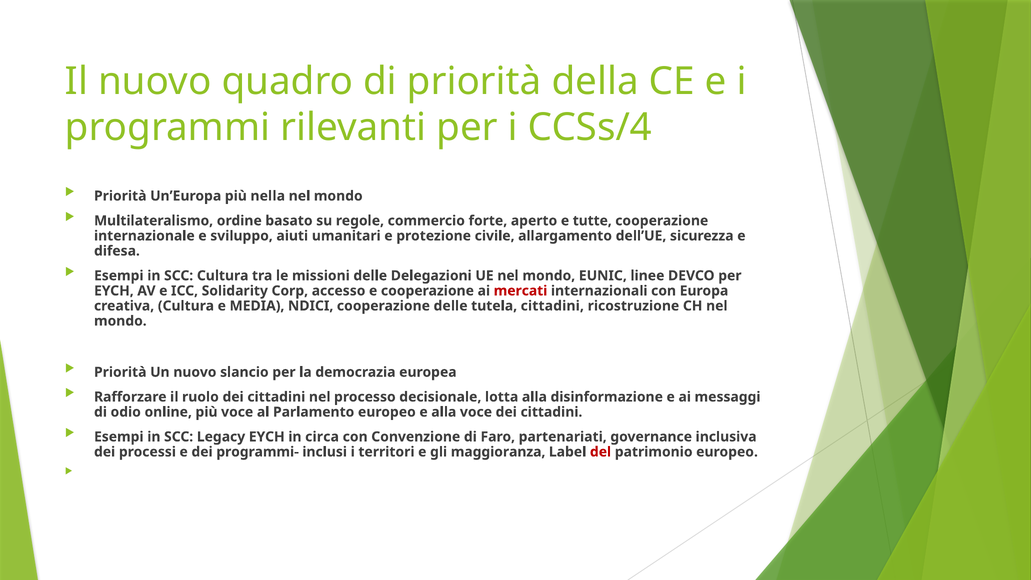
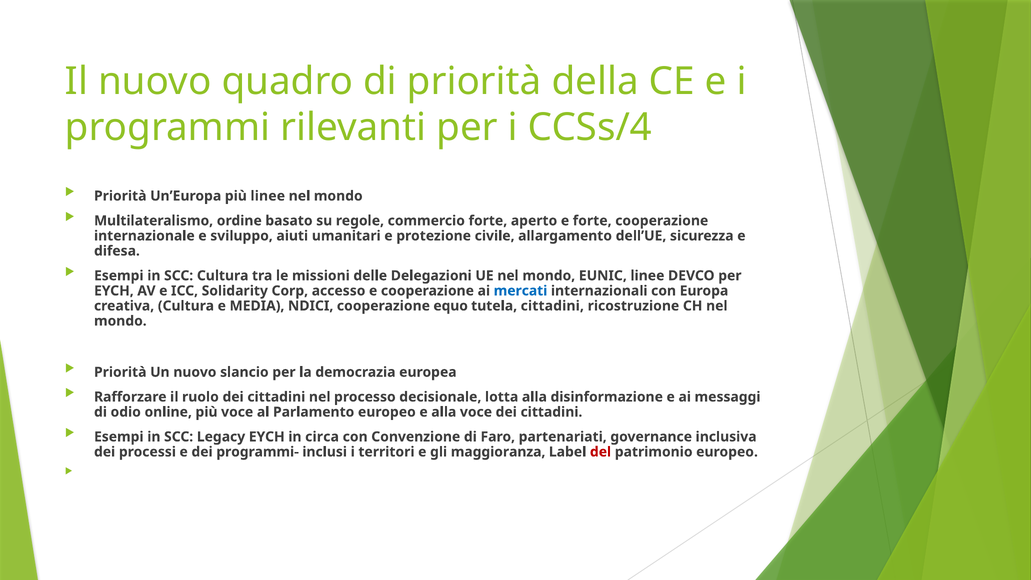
più nella: nella -> linee
e tutte: tutte -> forte
mercati colour: red -> blue
cooperazione delle: delle -> equo
